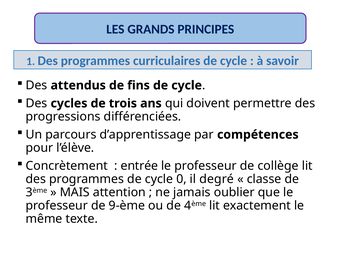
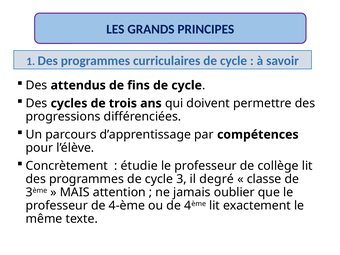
entrée: entrée -> étudie
0: 0 -> 3
9-ème: 9-ème -> 4-ème
